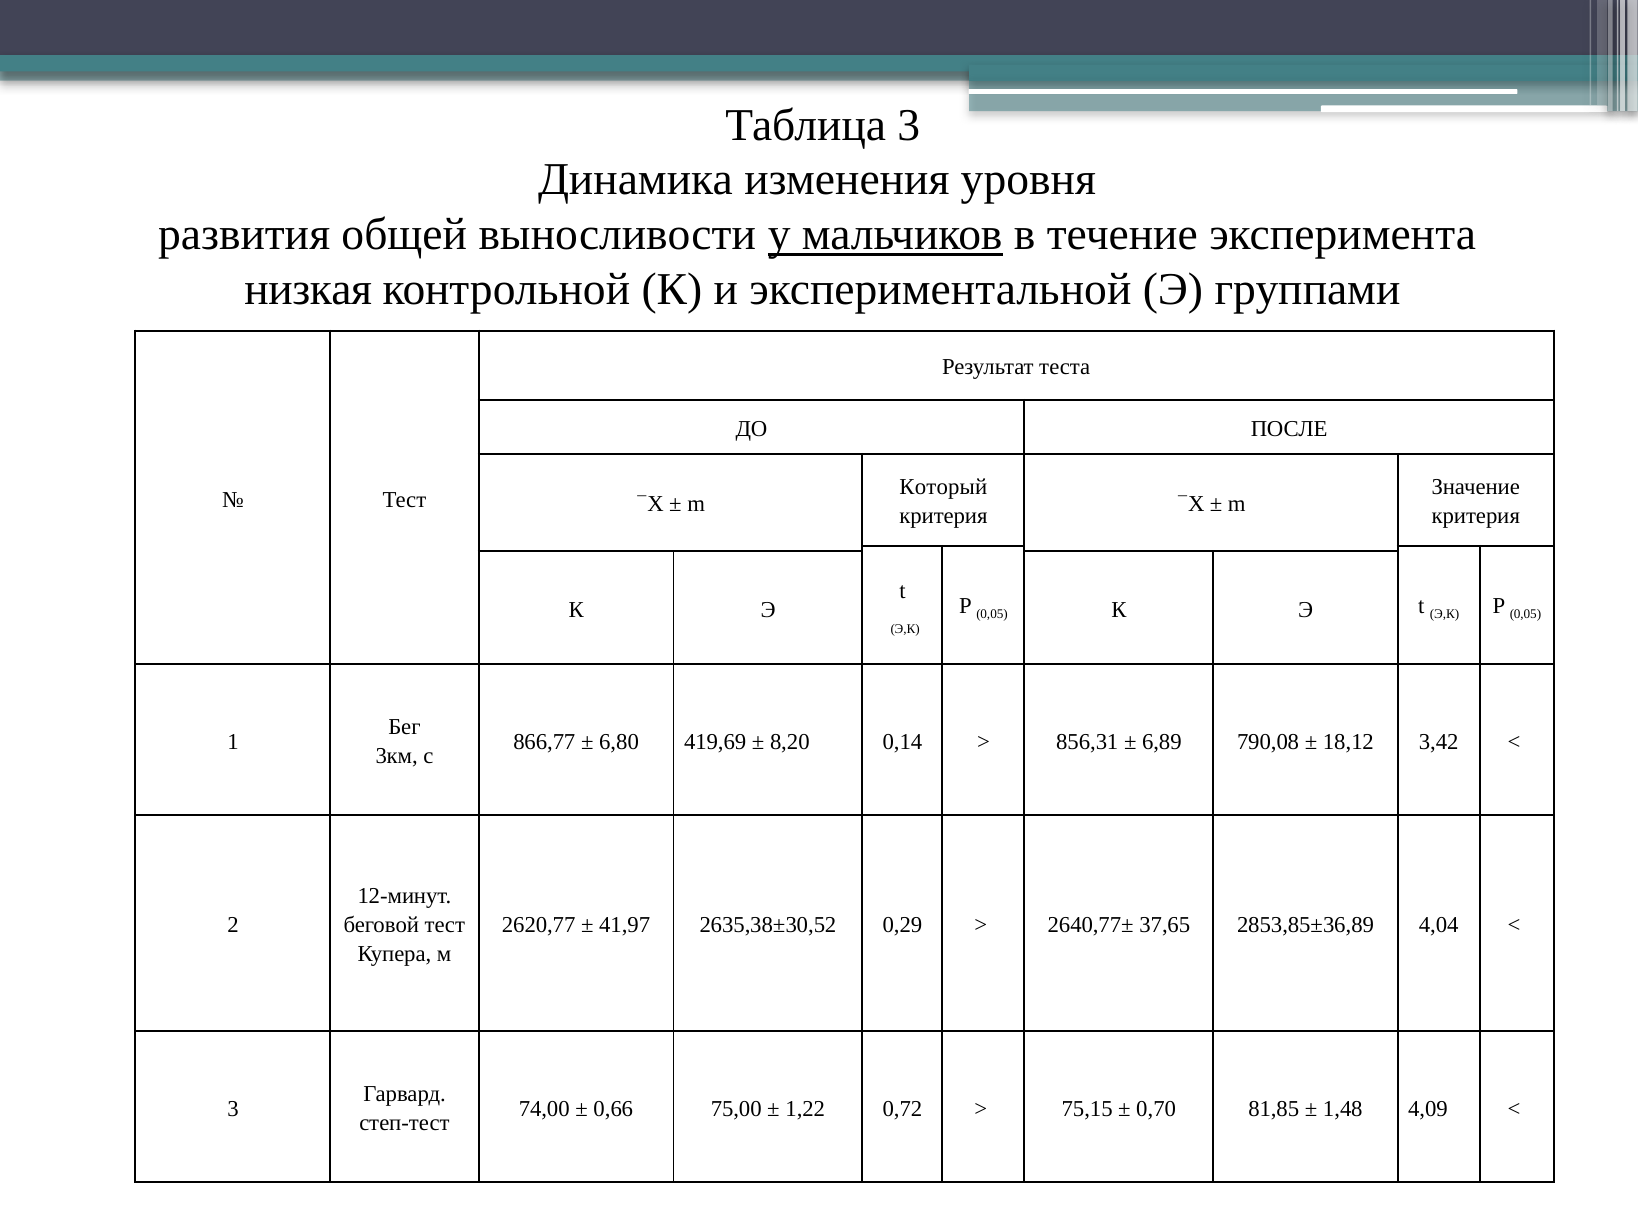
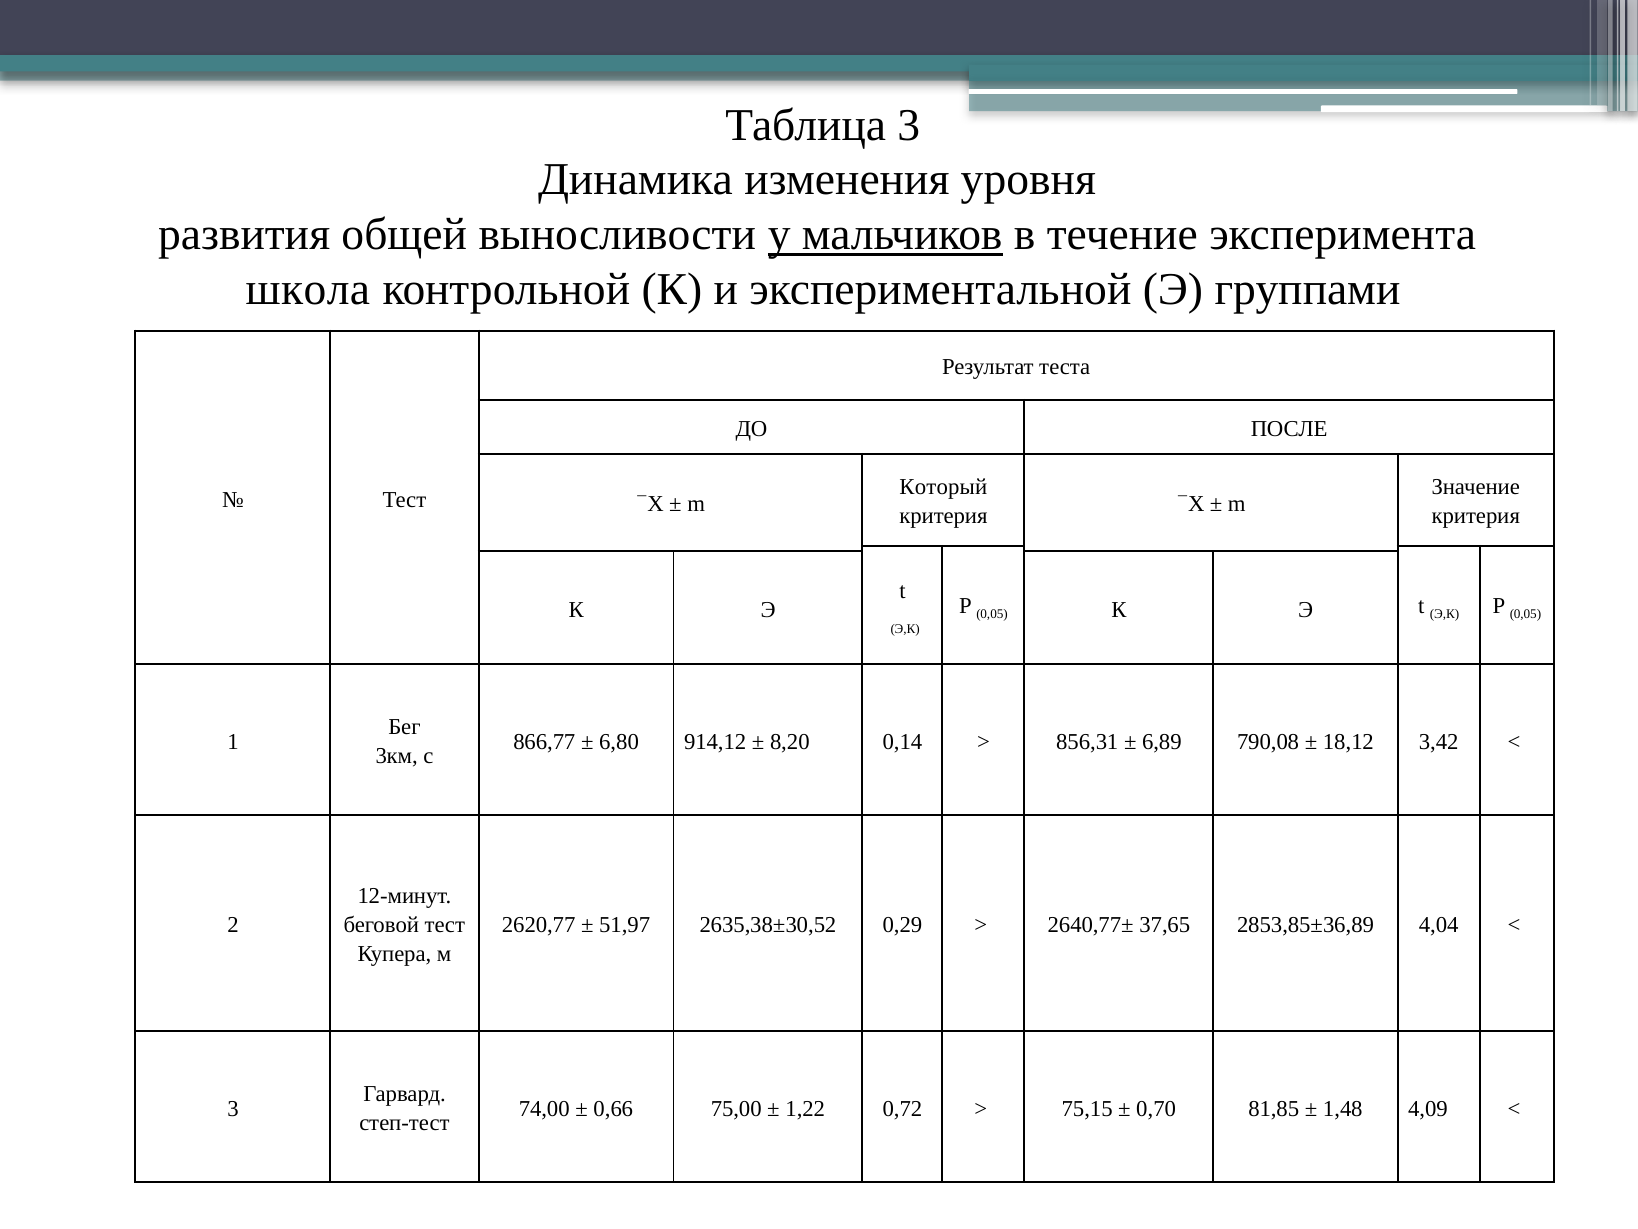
низкая: низкая -> школа
419,69: 419,69 -> 914,12
41,97: 41,97 -> 51,97
